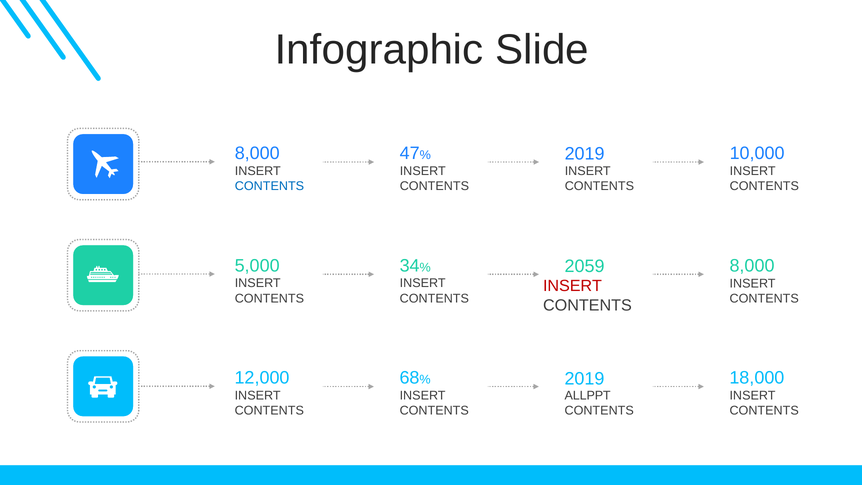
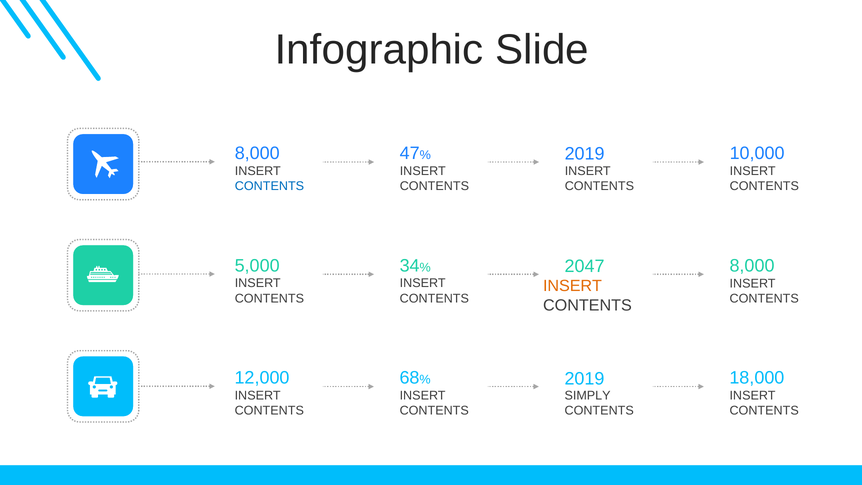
2059: 2059 -> 2047
INSERT at (573, 286) colour: red -> orange
ALLPPT: ALLPPT -> SIMPLY
